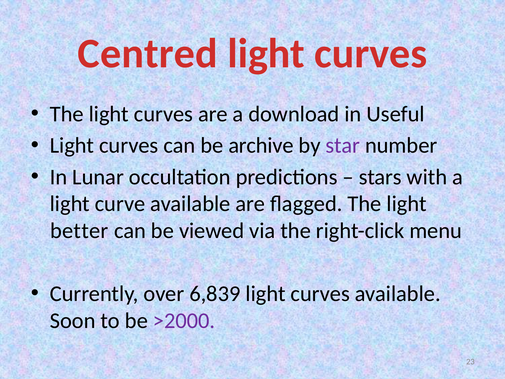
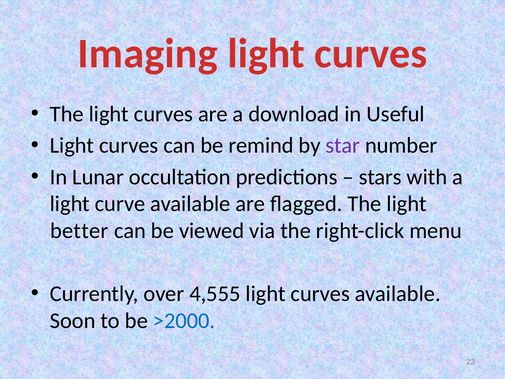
Centred: Centred -> Imaging
archive: archive -> remind
6,839: 6,839 -> 4,555
>2000 colour: purple -> blue
